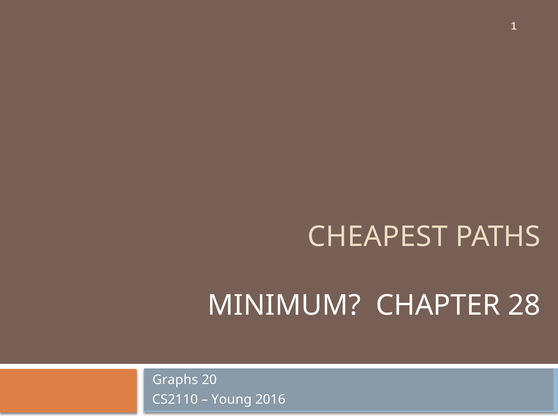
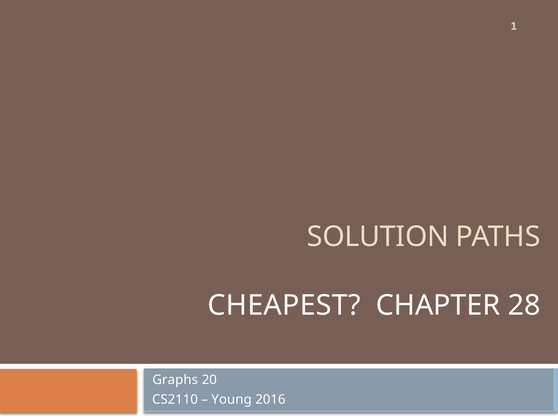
CHEAPEST: CHEAPEST -> SOLUTION
MINIMUM: MINIMUM -> CHEAPEST
